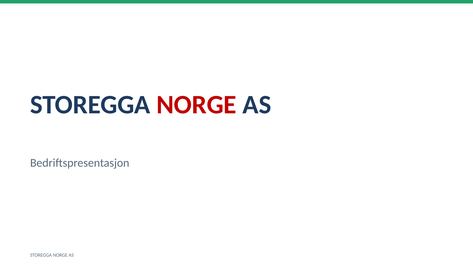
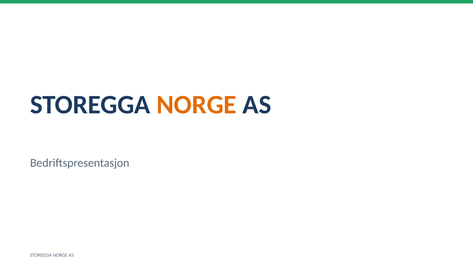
NORGE at (196, 105) colour: red -> orange
